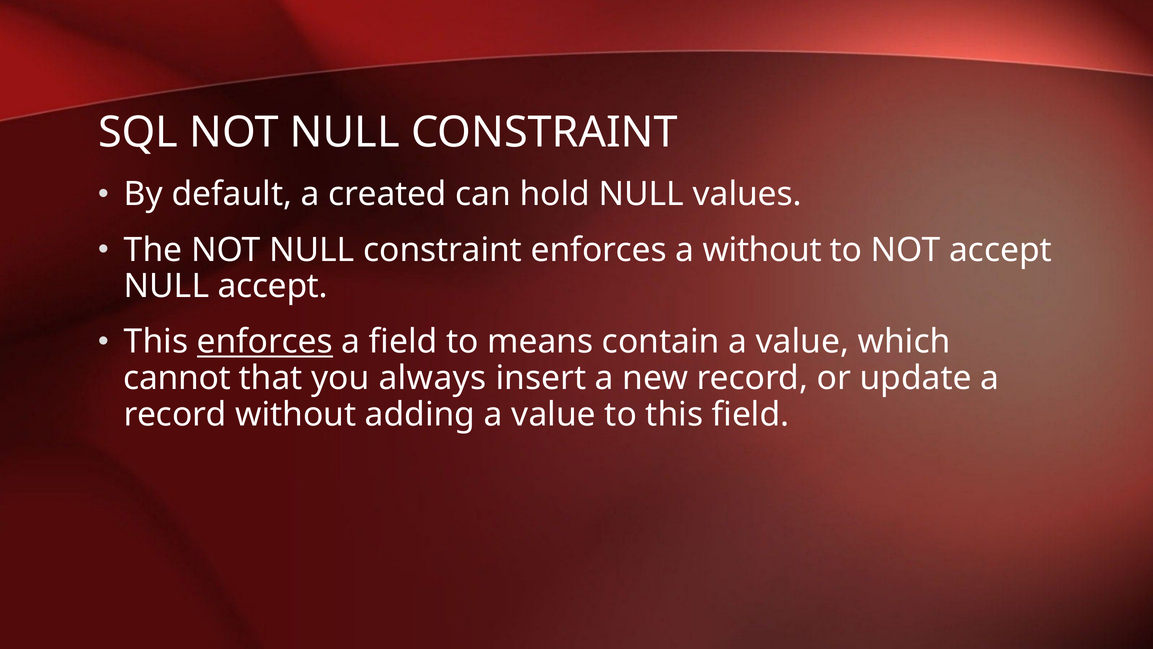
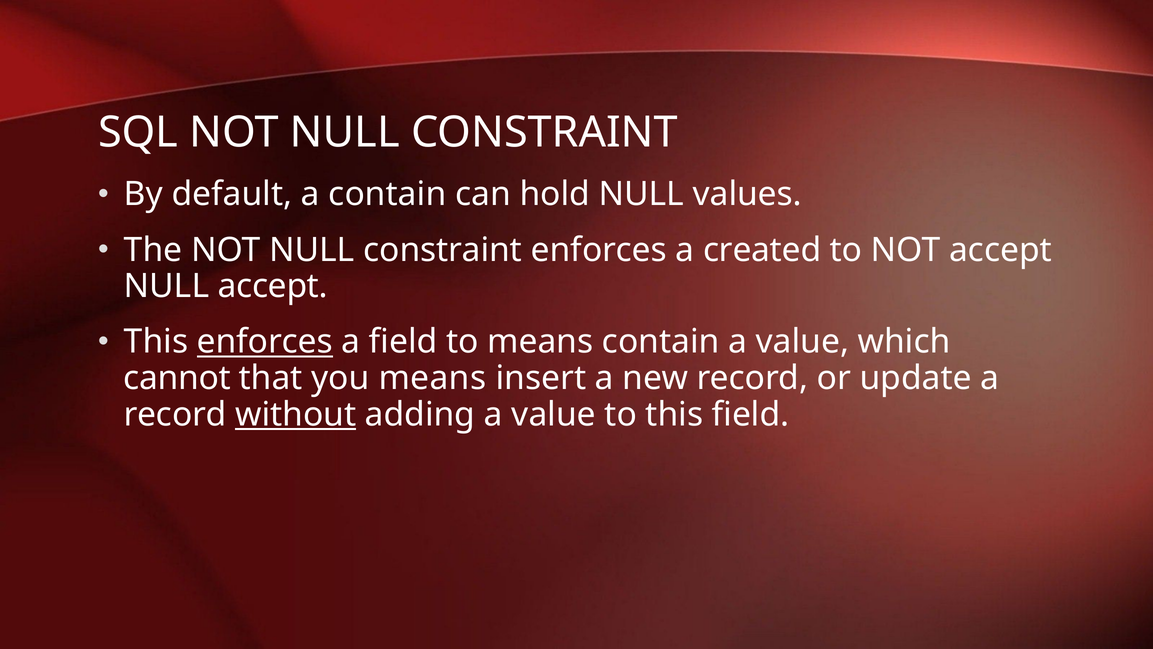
a created: created -> contain
a without: without -> created
you always: always -> means
without at (296, 414) underline: none -> present
